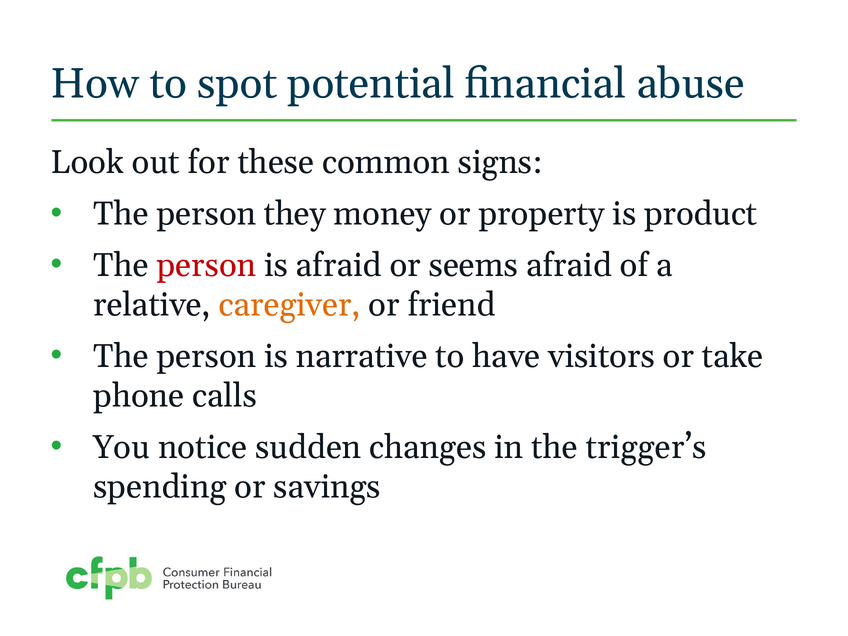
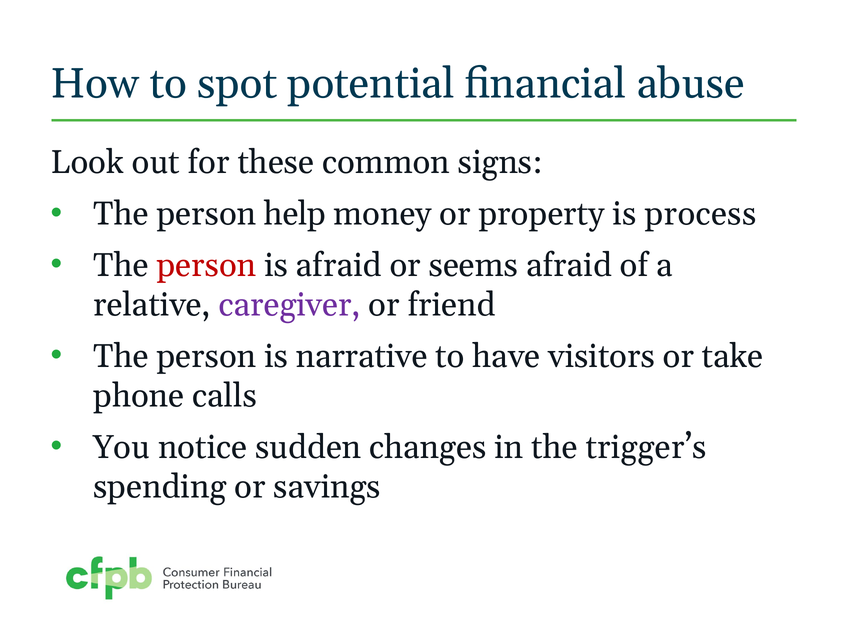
they: they -> help
product: product -> process
caregiver colour: orange -> purple
